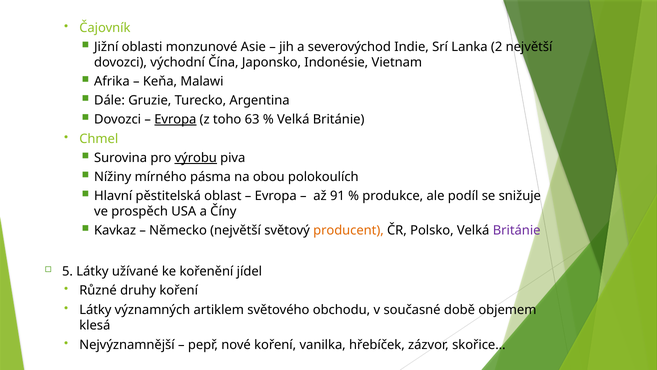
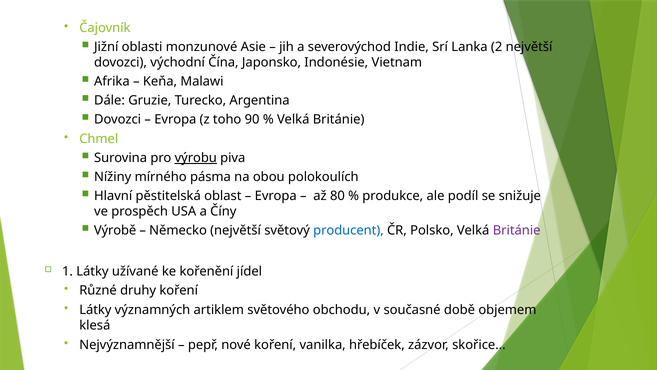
Evropa at (175, 119) underline: present -> none
63: 63 -> 90
91: 91 -> 80
Kavkaz: Kavkaz -> Výrobě
producent colour: orange -> blue
5: 5 -> 1
